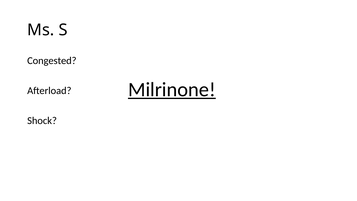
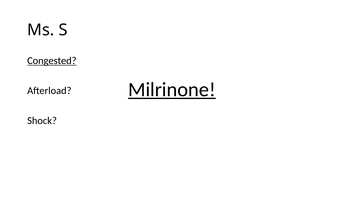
Congested underline: none -> present
